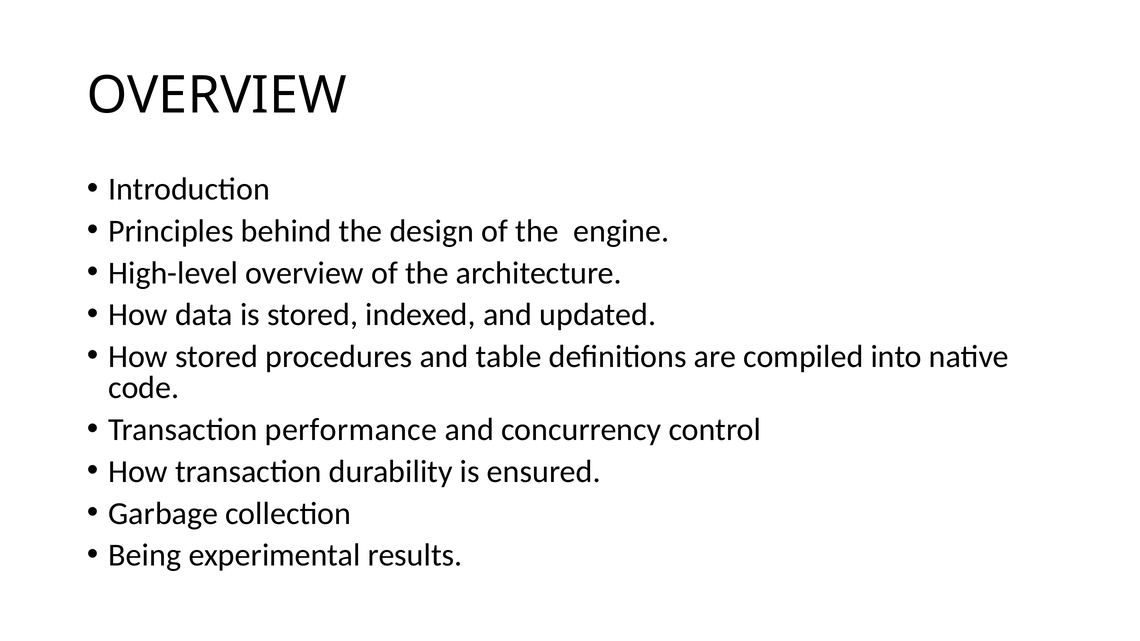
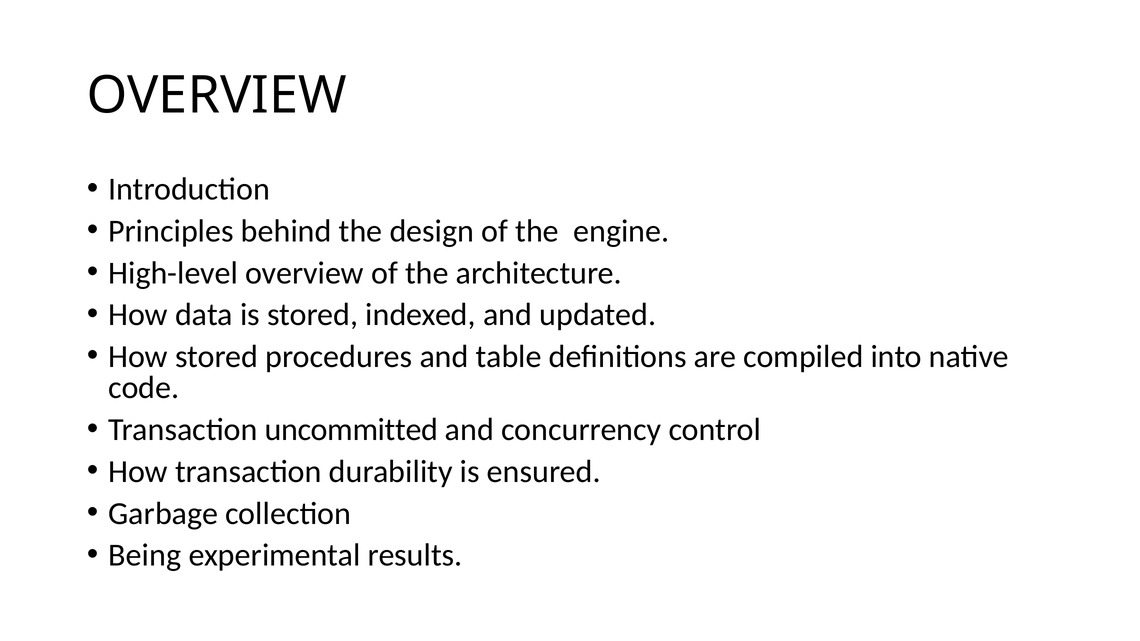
performance: performance -> uncommitted
